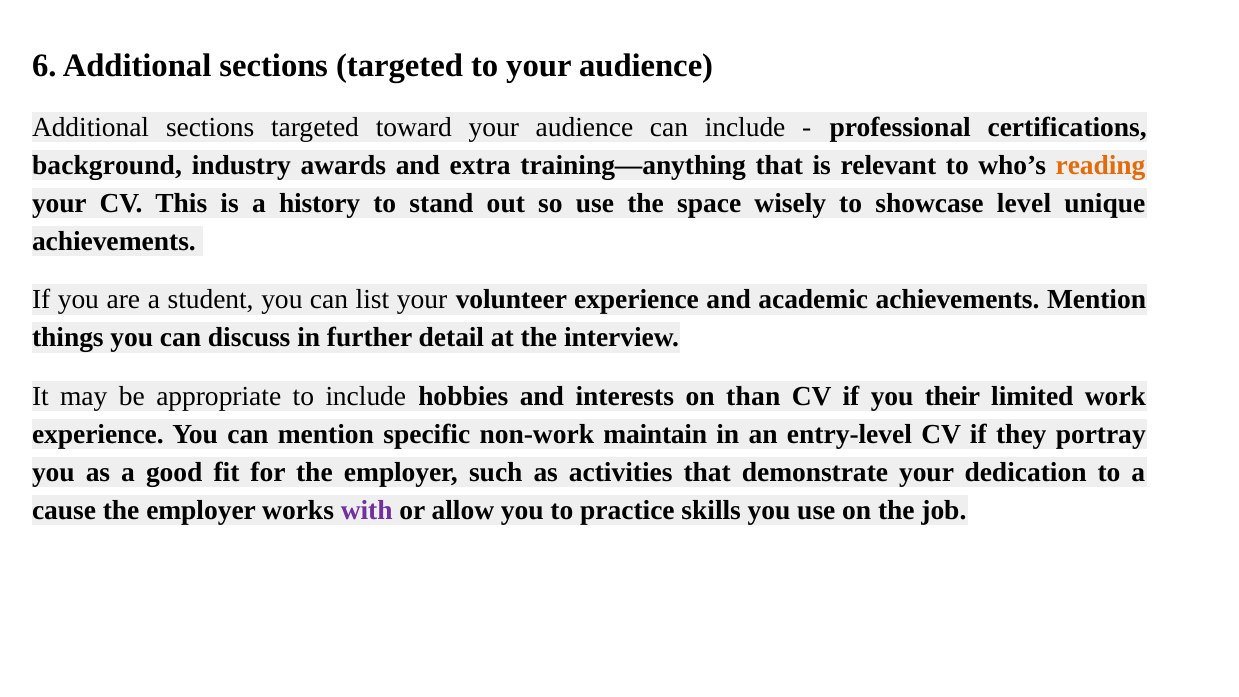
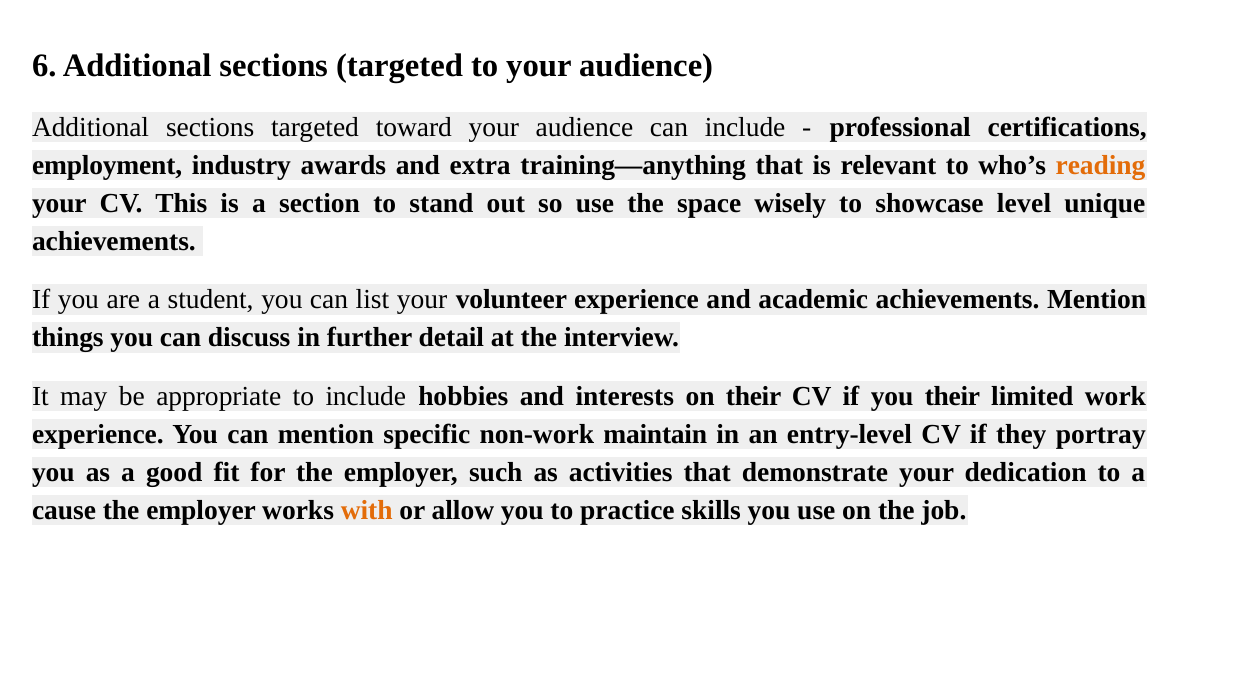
background: background -> employment
history: history -> section
on than: than -> their
with colour: purple -> orange
